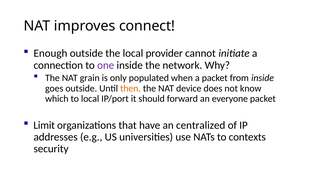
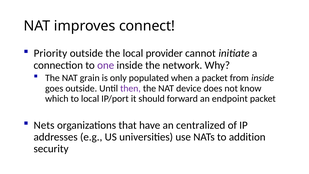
Enough: Enough -> Priority
then colour: orange -> purple
everyone: everyone -> endpoint
Limit: Limit -> Nets
contexts: contexts -> addition
